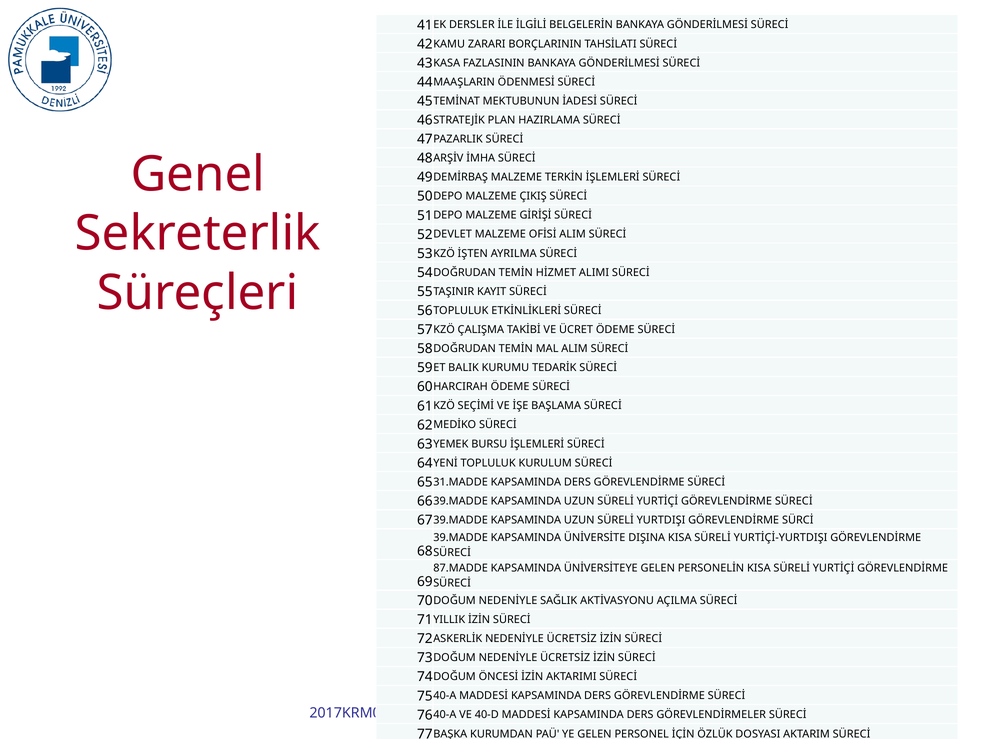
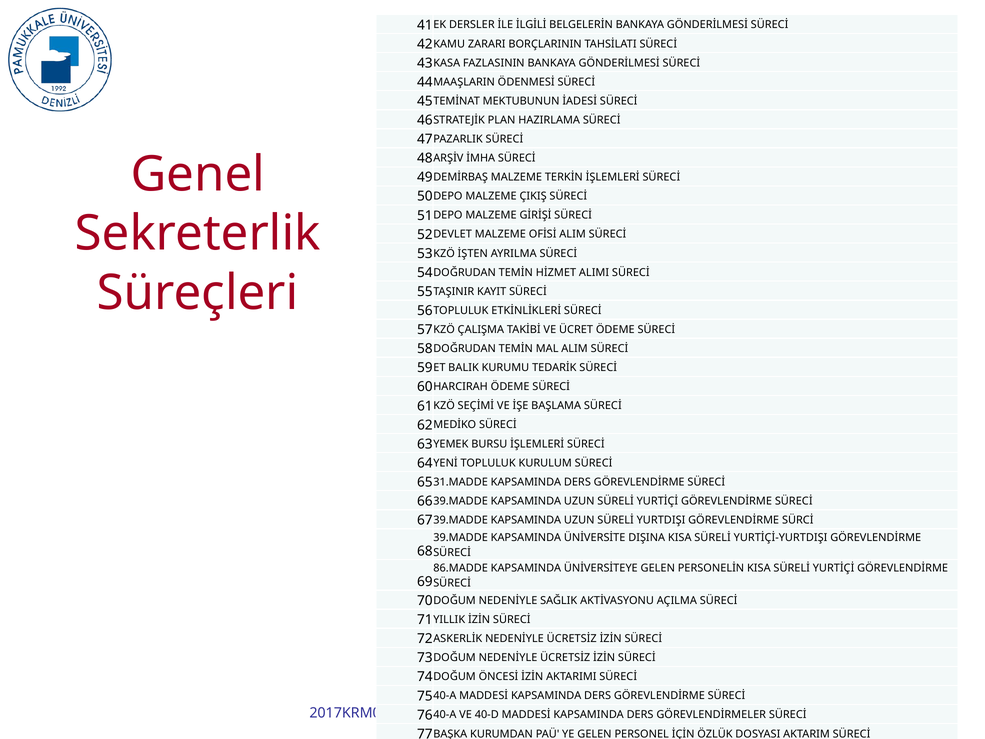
87.MADDE: 87.MADDE -> 86.MADDE
